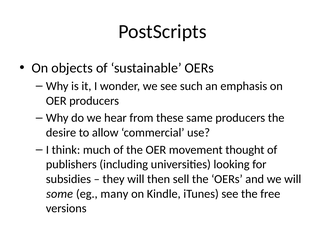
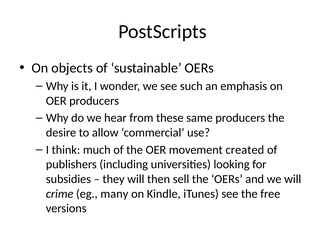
thought: thought -> created
some: some -> crime
